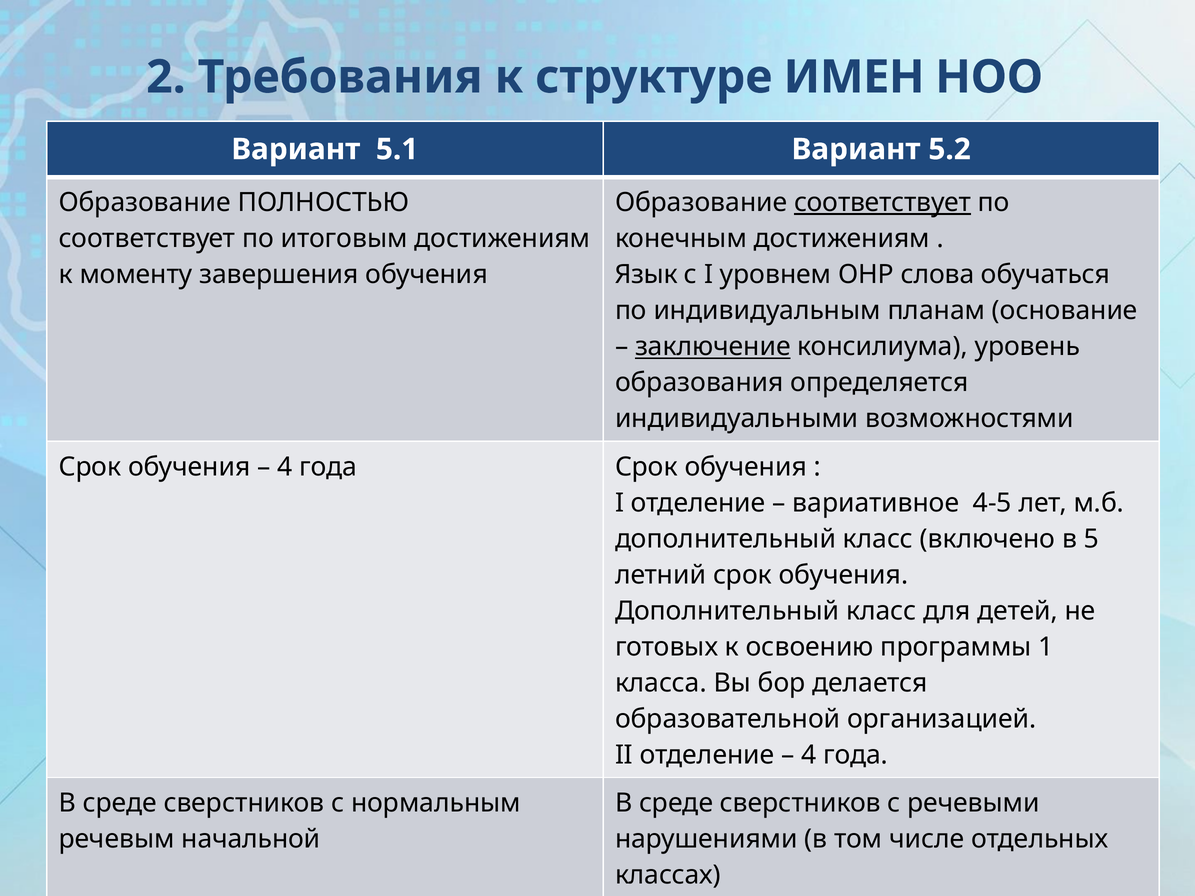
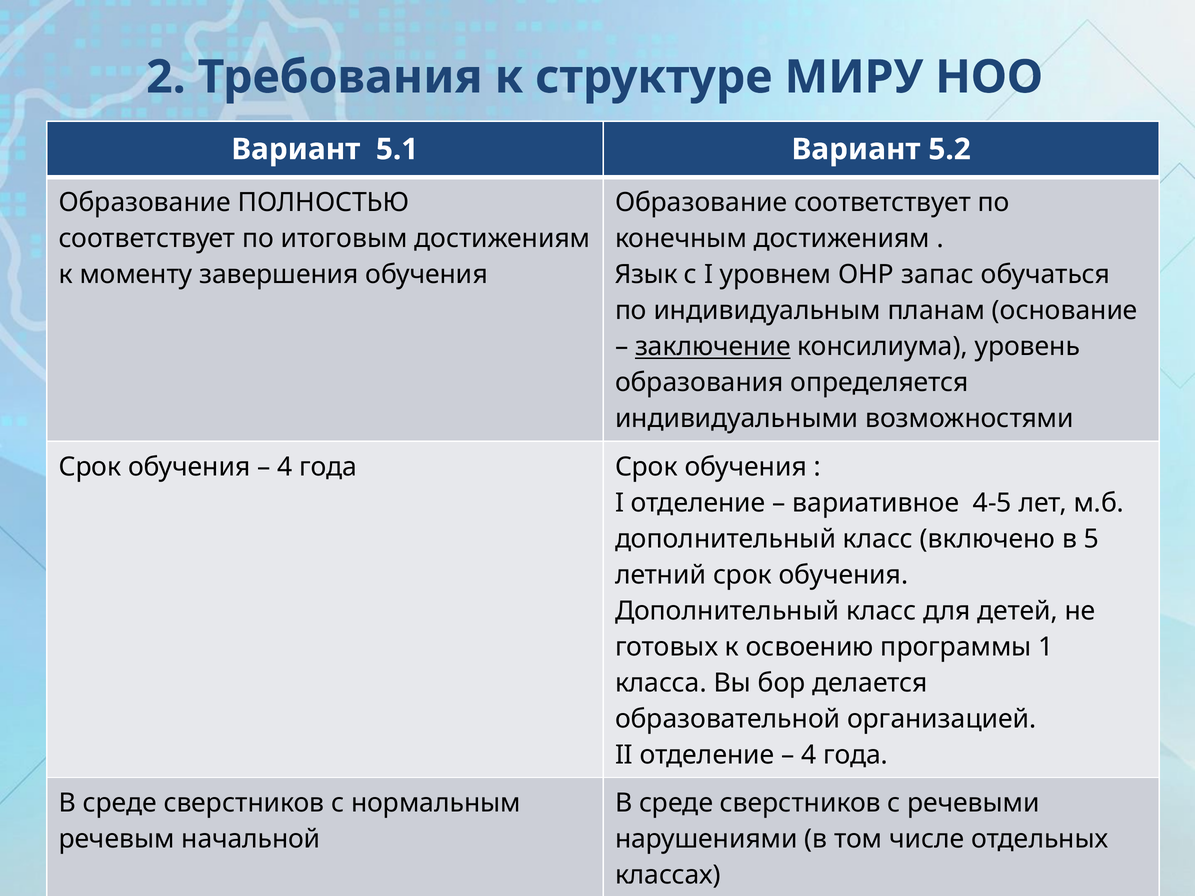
ИМЕН: ИМЕН -> МИРУ
соответствует at (883, 203) underline: present -> none
слова: слова -> запас
